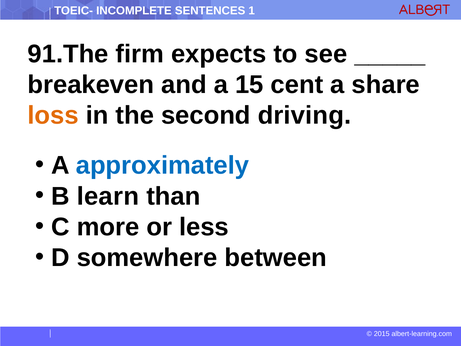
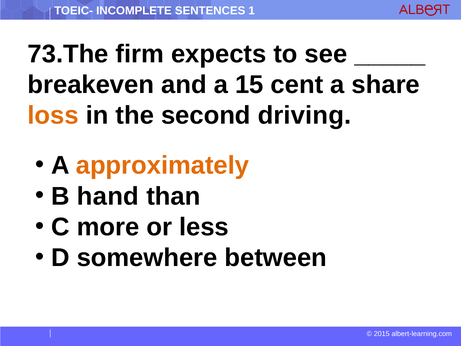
91.The: 91.The -> 73.The
approximately colour: blue -> orange
learn: learn -> hand
